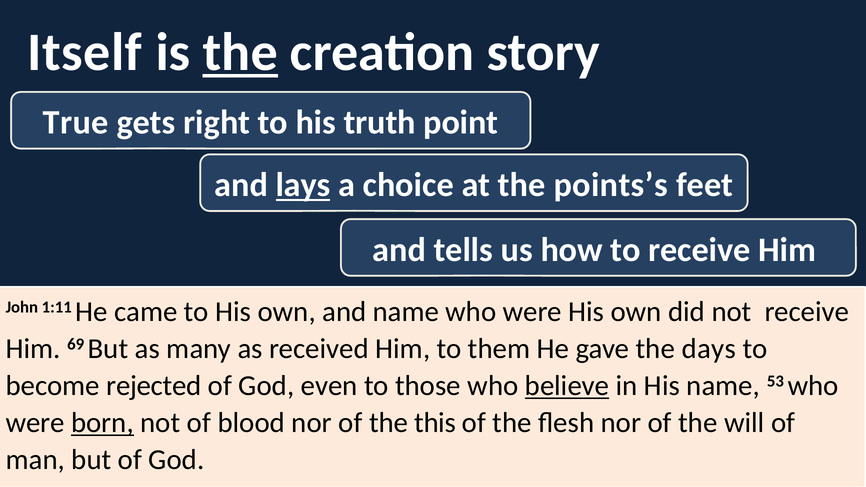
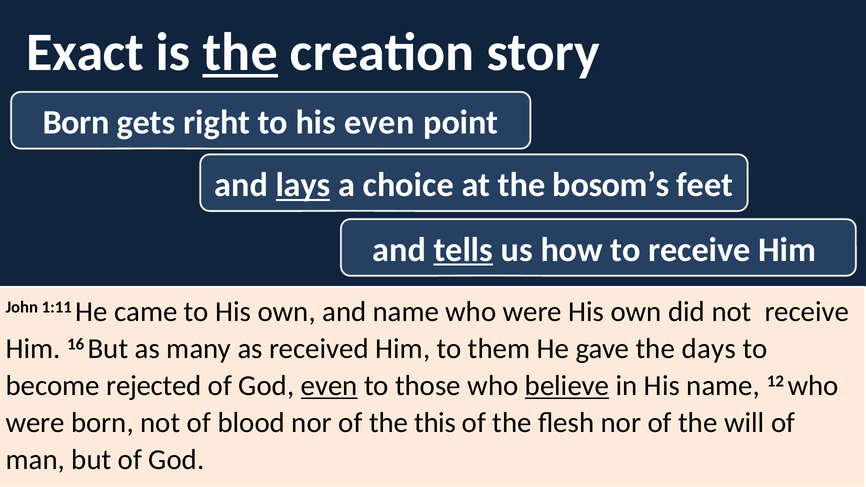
Itself: Itself -> Exact
True at (76, 123): True -> Born
his truth: truth -> even
points’s: points’s -> bosom’s
tells underline: none -> present
69: 69 -> 16
even at (329, 386) underline: none -> present
53: 53 -> 12
born at (102, 423) underline: present -> none
